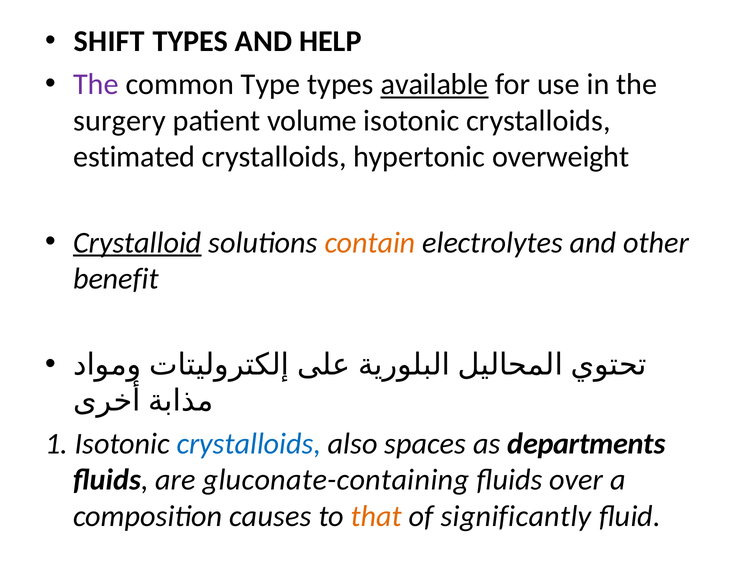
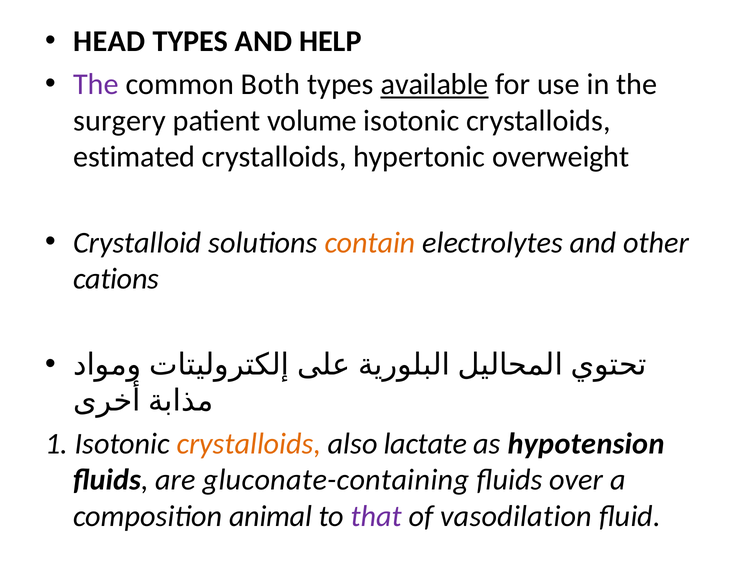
SHIFT: SHIFT -> HEAD
Type: Type -> Both
Crystalloid underline: present -> none
benefit: benefit -> cations
crystalloids at (249, 444) colour: blue -> orange
spaces: spaces -> lactate
departments: departments -> hypotension
causes: causes -> animal
that colour: orange -> purple
significantly: significantly -> vasodilation
